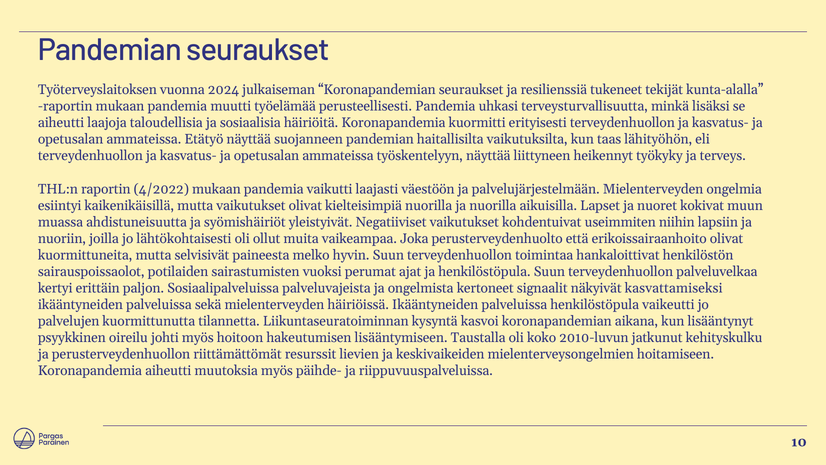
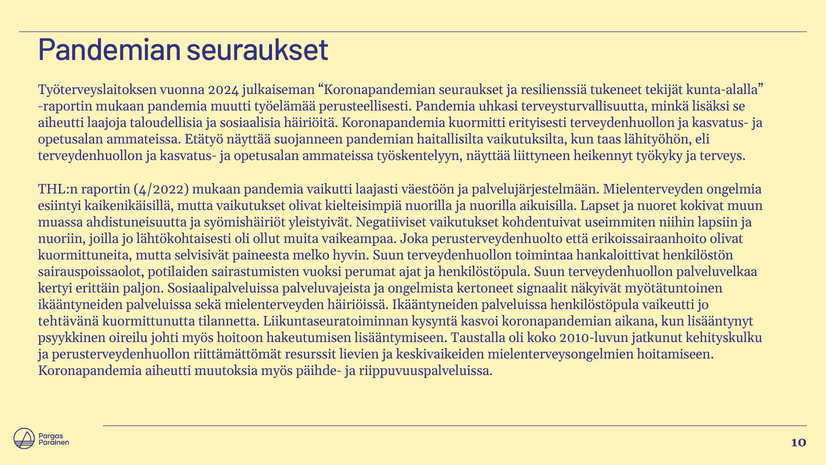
kasvattamiseksi: kasvattamiseksi -> myötätuntoinen
palvelujen: palvelujen -> tehtävänä
